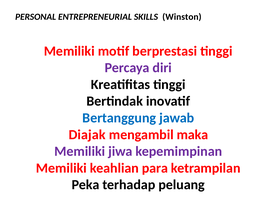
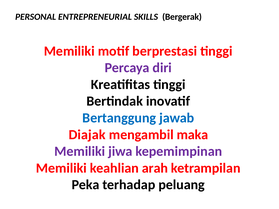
Winston: Winston -> Bergerak
para: para -> arah
